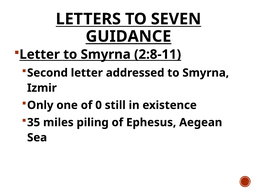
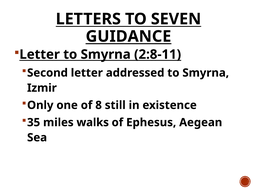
0: 0 -> 8
piling: piling -> walks
